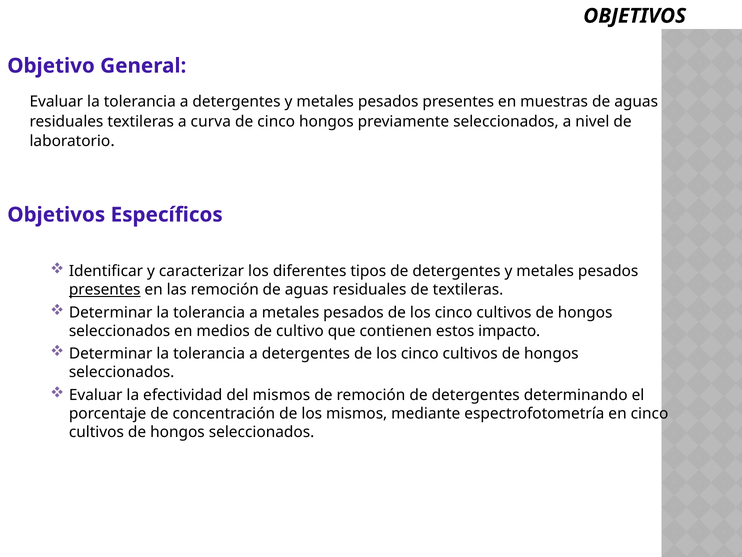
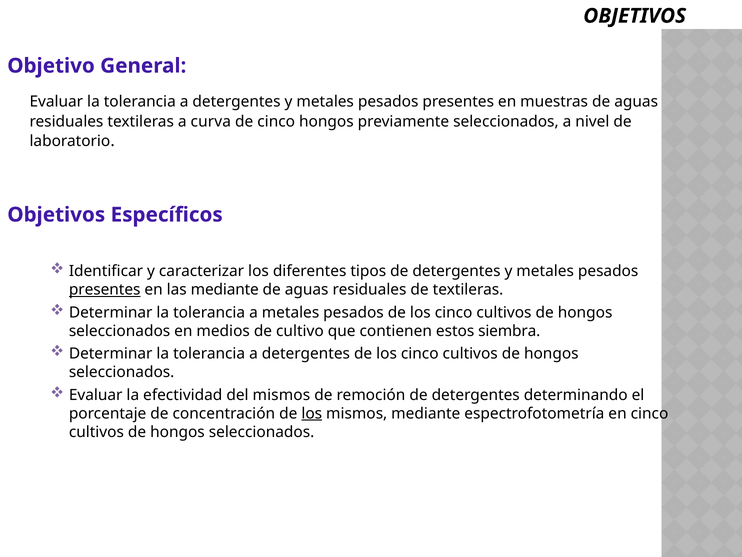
las remoción: remoción -> mediante
impacto: impacto -> siembra
los at (312, 413) underline: none -> present
